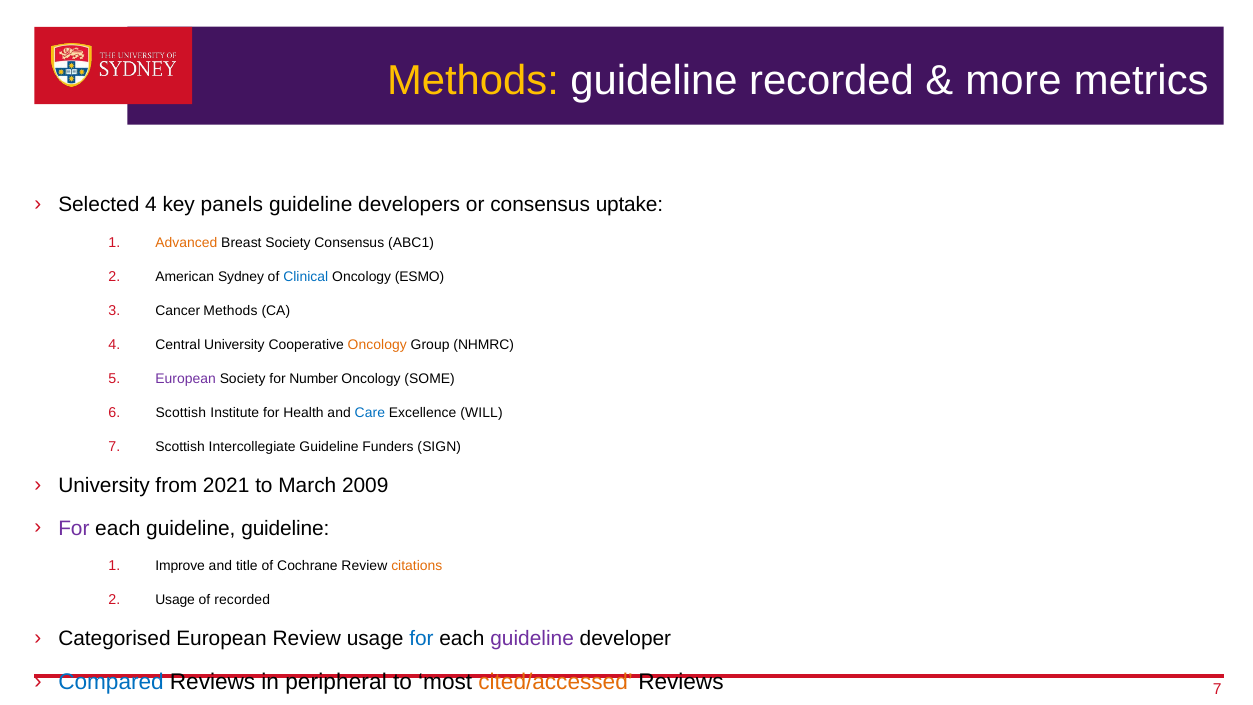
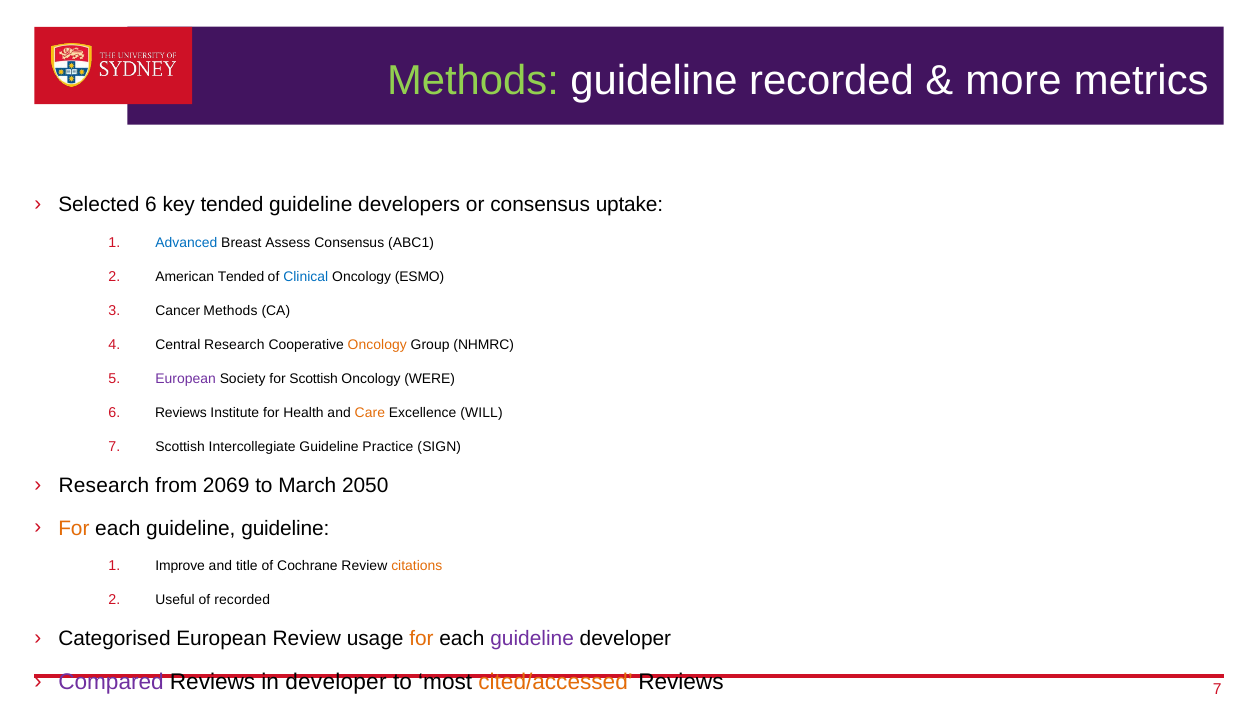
Methods at (473, 81) colour: yellow -> light green
Selected 4: 4 -> 6
key panels: panels -> tended
Advanced colour: orange -> blue
Breast Society: Society -> Assess
American Sydney: Sydney -> Tended
Central University: University -> Research
for Number: Number -> Scottish
SOME: SOME -> WERE
Scottish at (181, 413): Scottish -> Reviews
Care colour: blue -> orange
Funders: Funders -> Practice
University at (104, 486): University -> Research
2021: 2021 -> 2069
2009: 2009 -> 2050
For at (74, 528) colour: purple -> orange
Usage at (175, 600): Usage -> Useful
for at (421, 639) colour: blue -> orange
Compared colour: blue -> purple
in peripheral: peripheral -> developer
